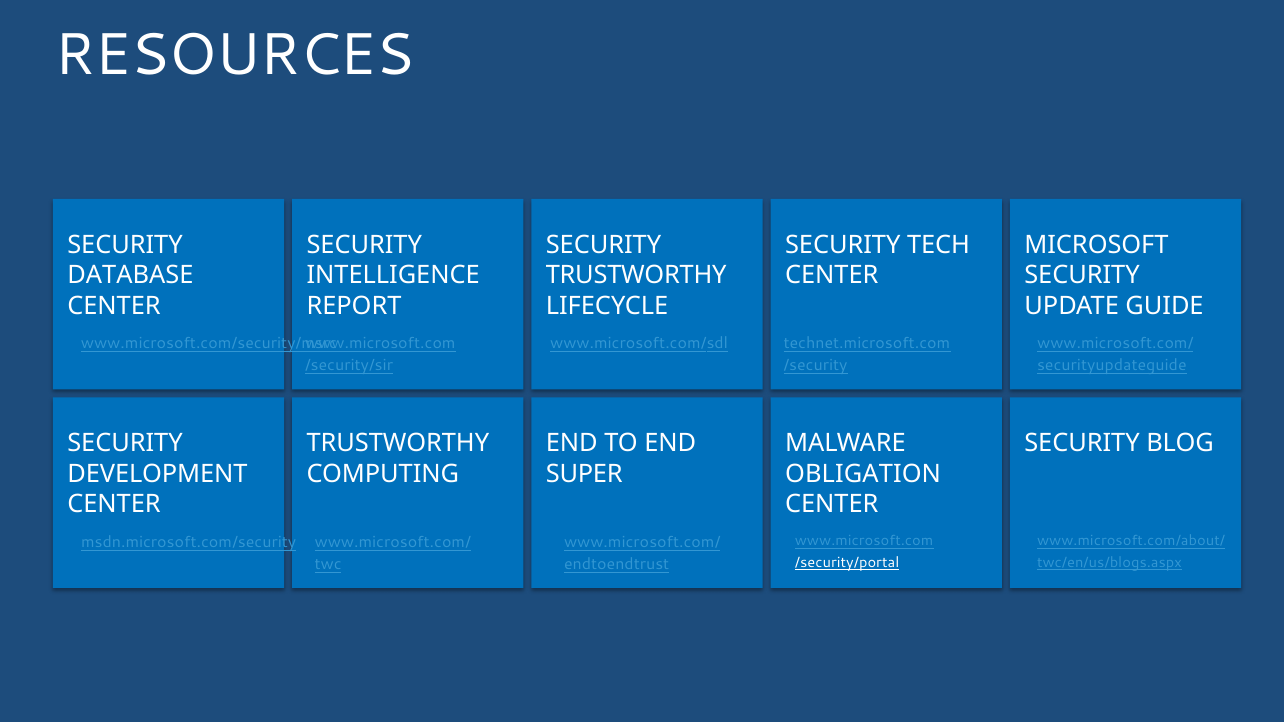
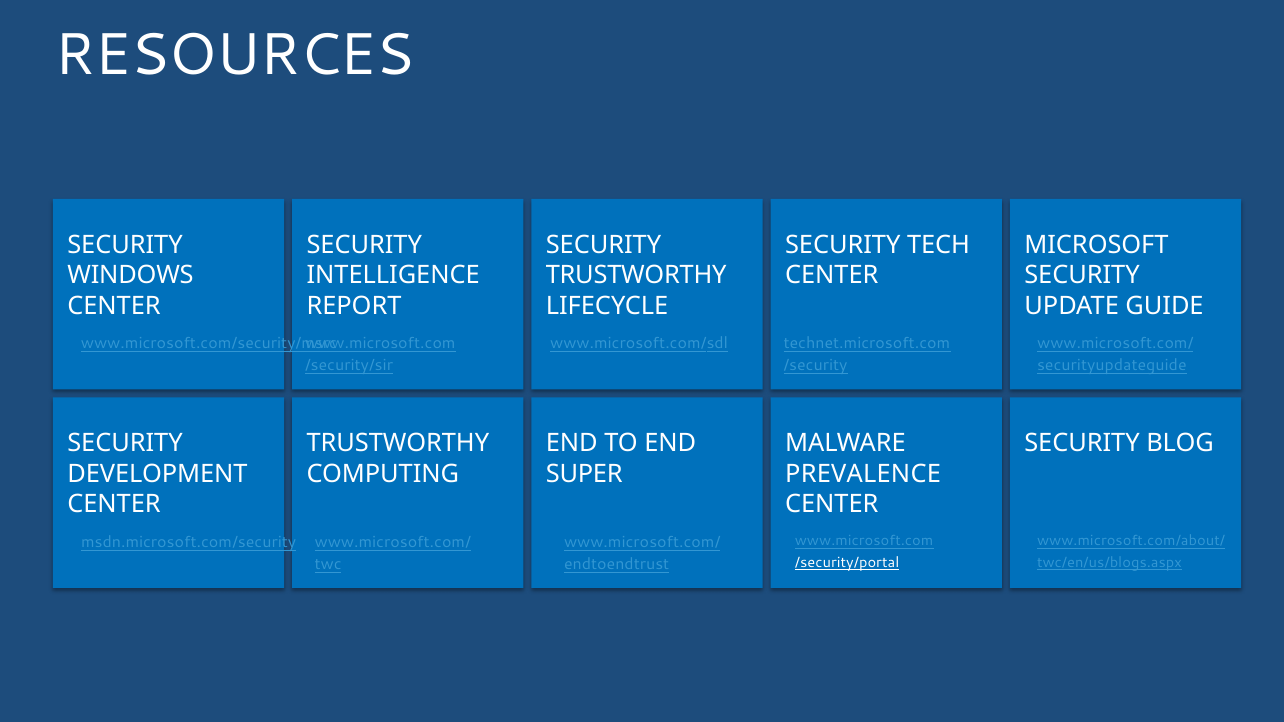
DATABASE: DATABASE -> WINDOWS
OBLIGATION: OBLIGATION -> PREVALENCE
